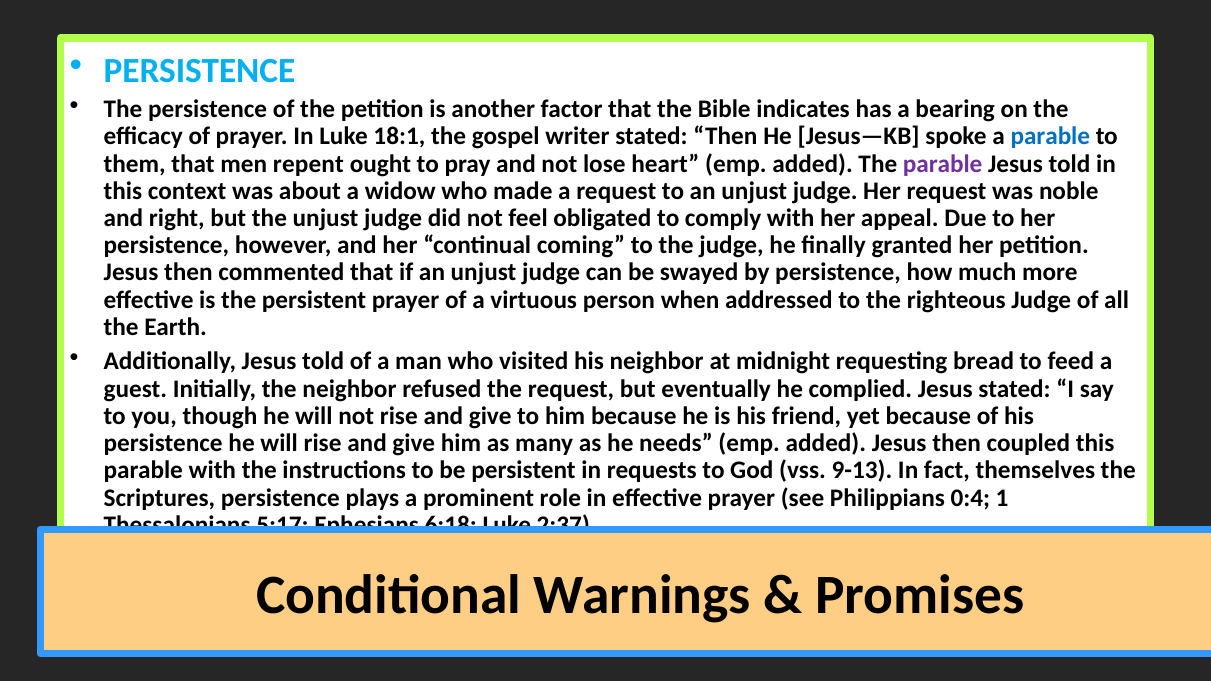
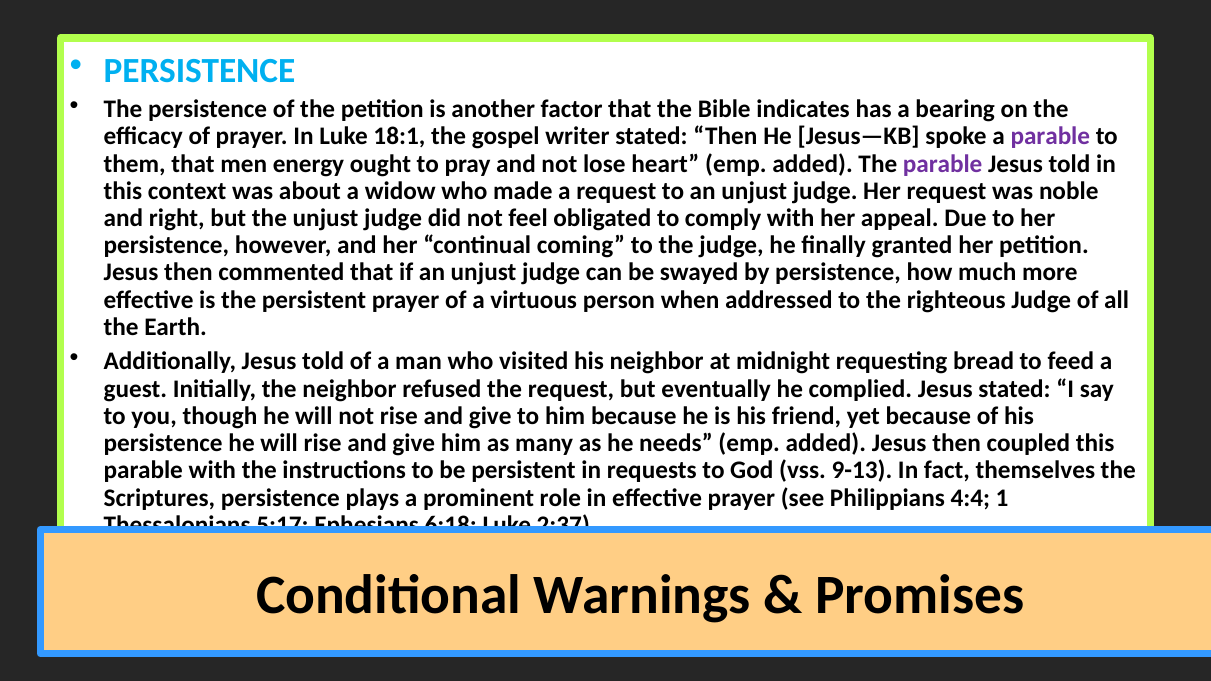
parable at (1050, 136) colour: blue -> purple
repent: repent -> energy
0:4: 0:4 -> 4:4
